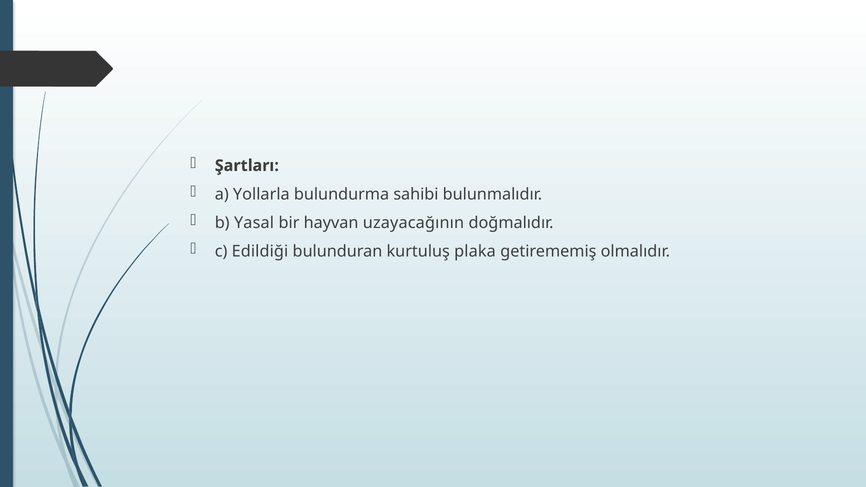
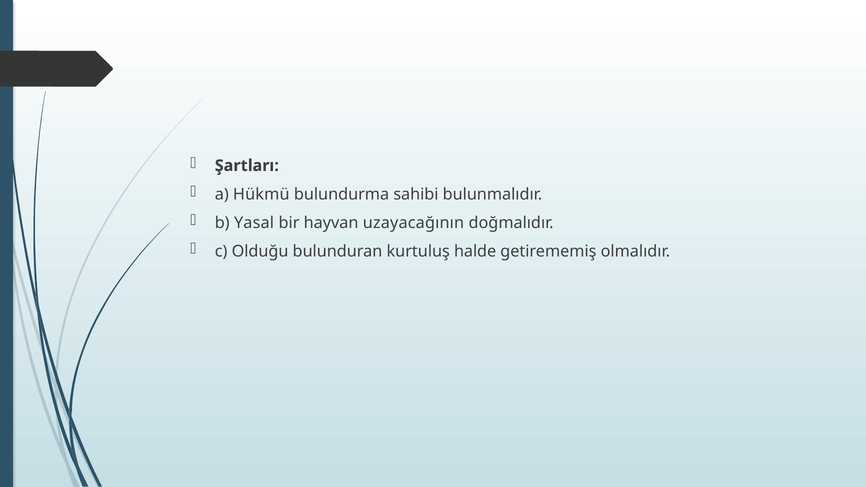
Yollarla: Yollarla -> Hükmü
Edildiği: Edildiği -> Olduğu
plaka: plaka -> halde
